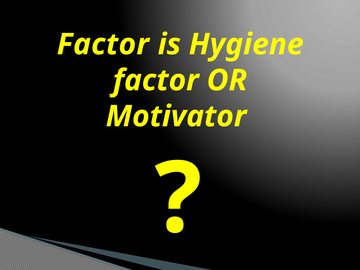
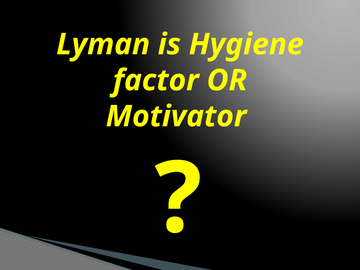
Factor at (103, 44): Factor -> Lyman
